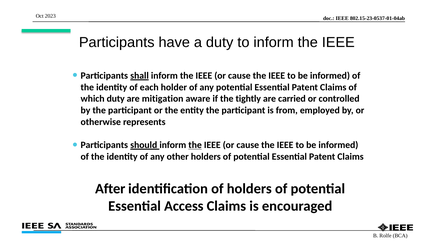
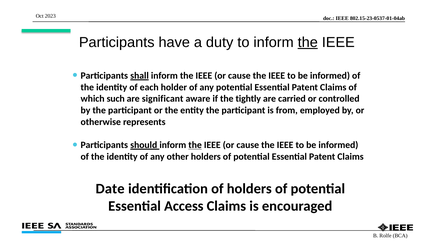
the at (308, 42) underline: none -> present
which duty: duty -> such
mitigation: mitigation -> significant
After: After -> Date
